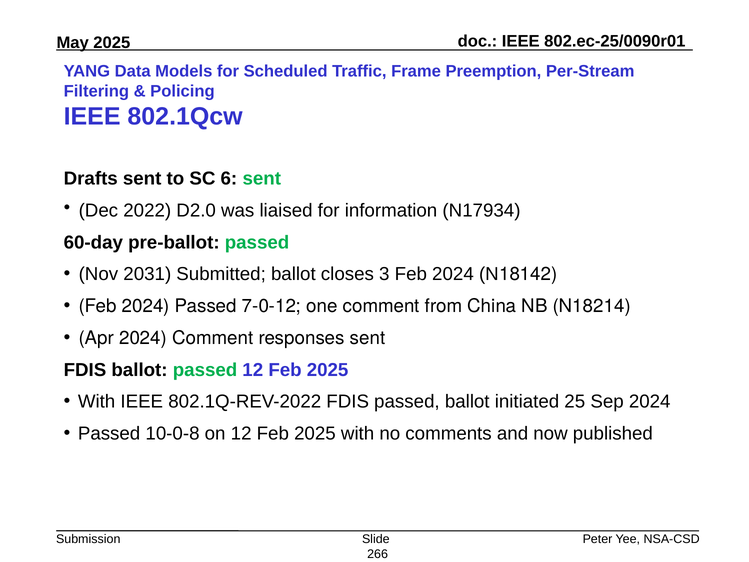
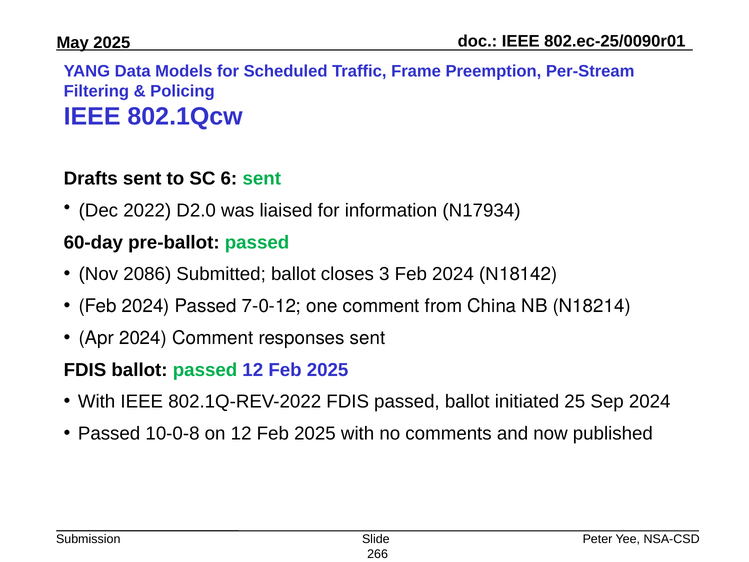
2031: 2031 -> 2086
